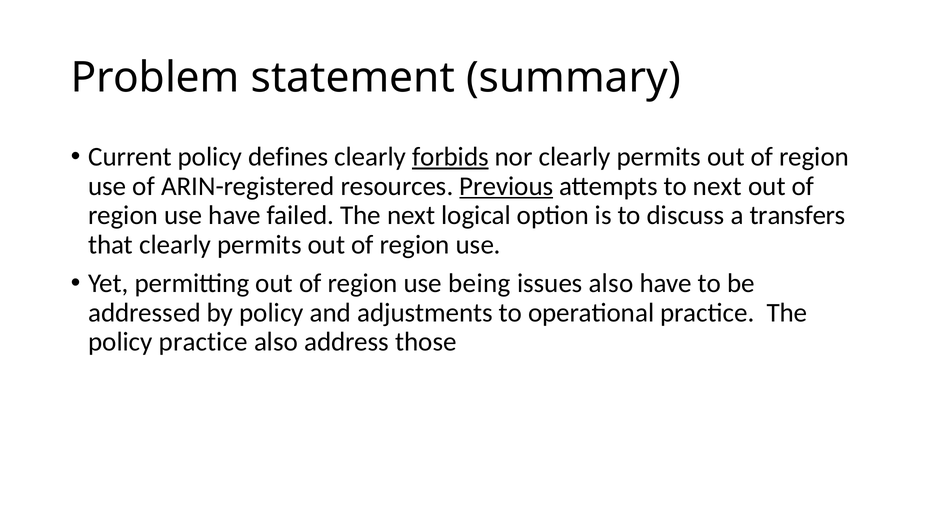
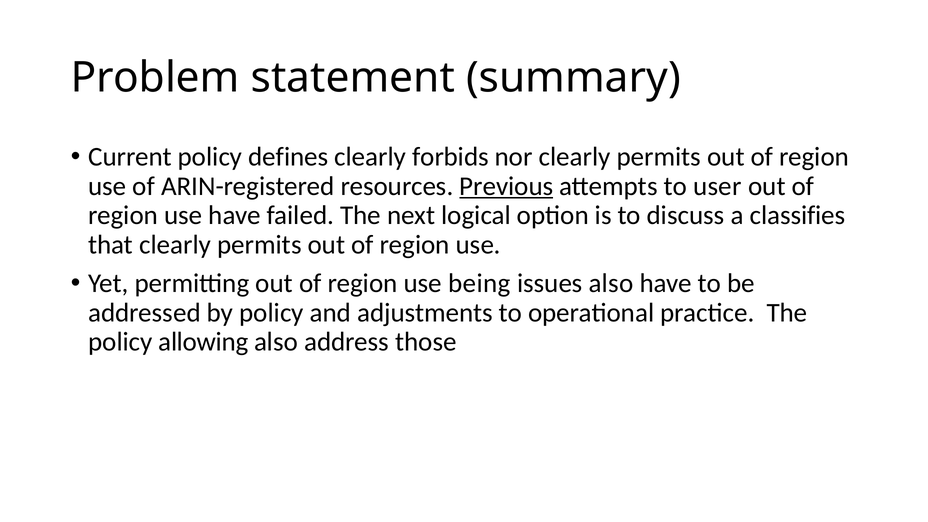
forbids underline: present -> none
to next: next -> user
transfers: transfers -> classifies
policy practice: practice -> allowing
